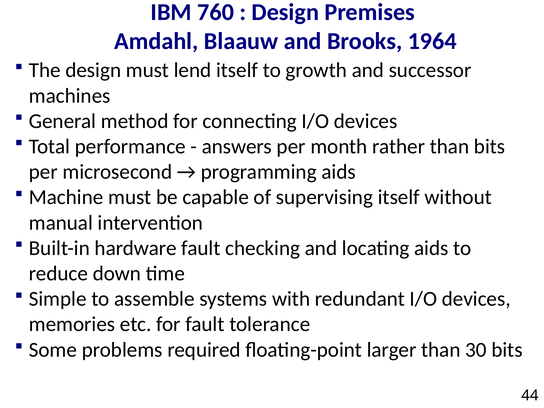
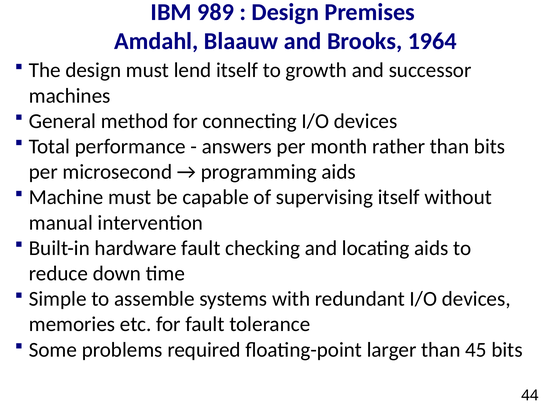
760: 760 -> 989
30: 30 -> 45
